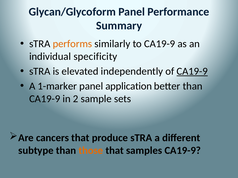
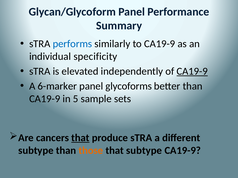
performs colour: orange -> blue
1-marker: 1-marker -> 6-marker
application: application -> glycoforms
2: 2 -> 5
that at (80, 138) underline: none -> present
that samples: samples -> subtype
